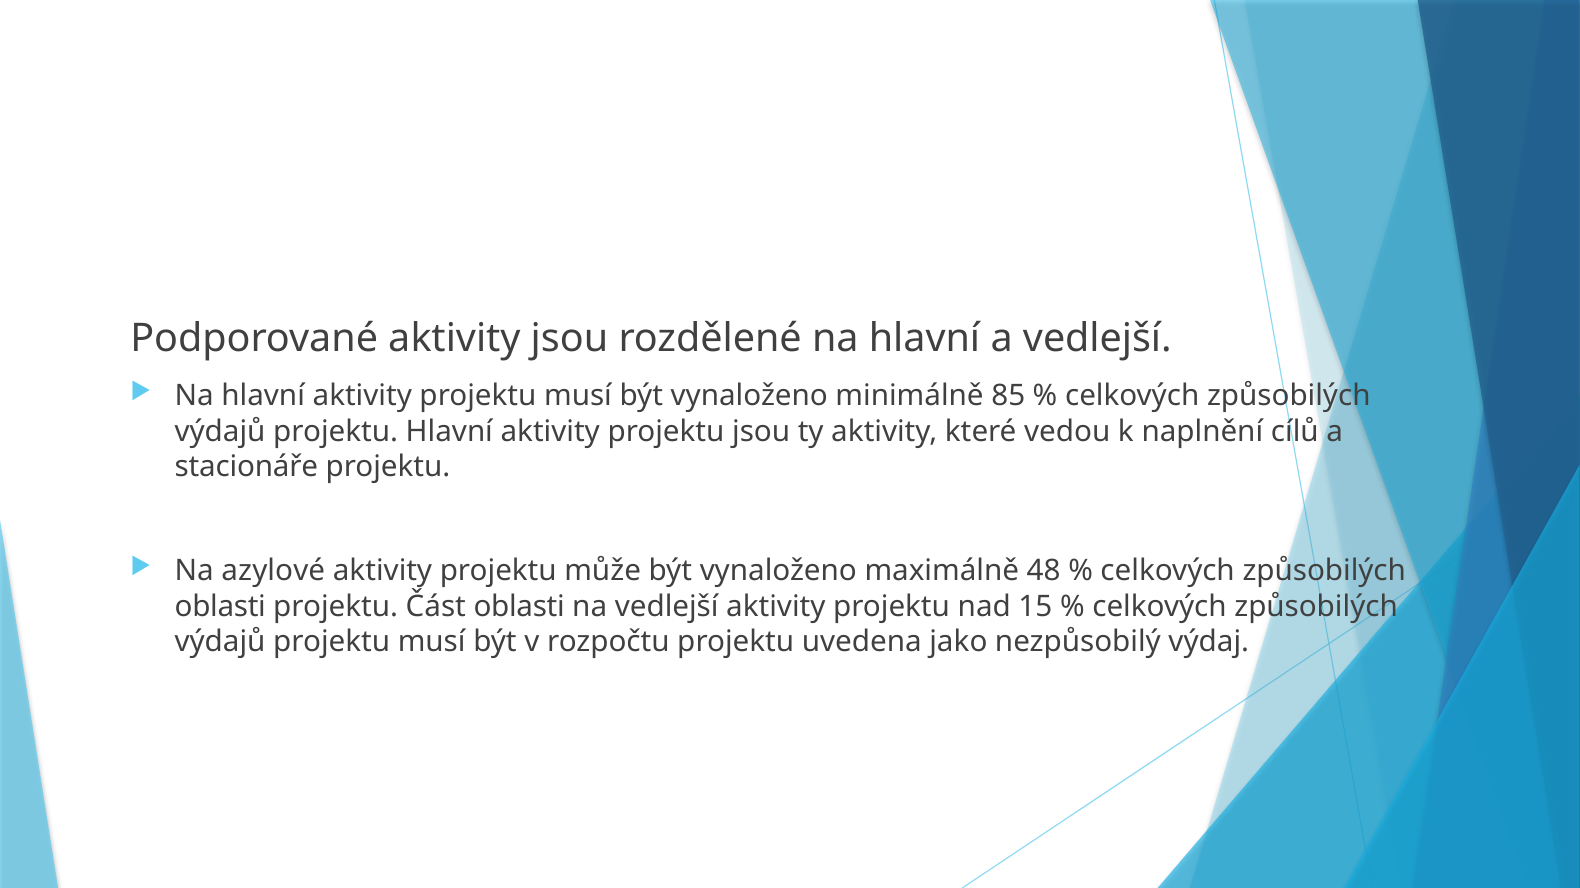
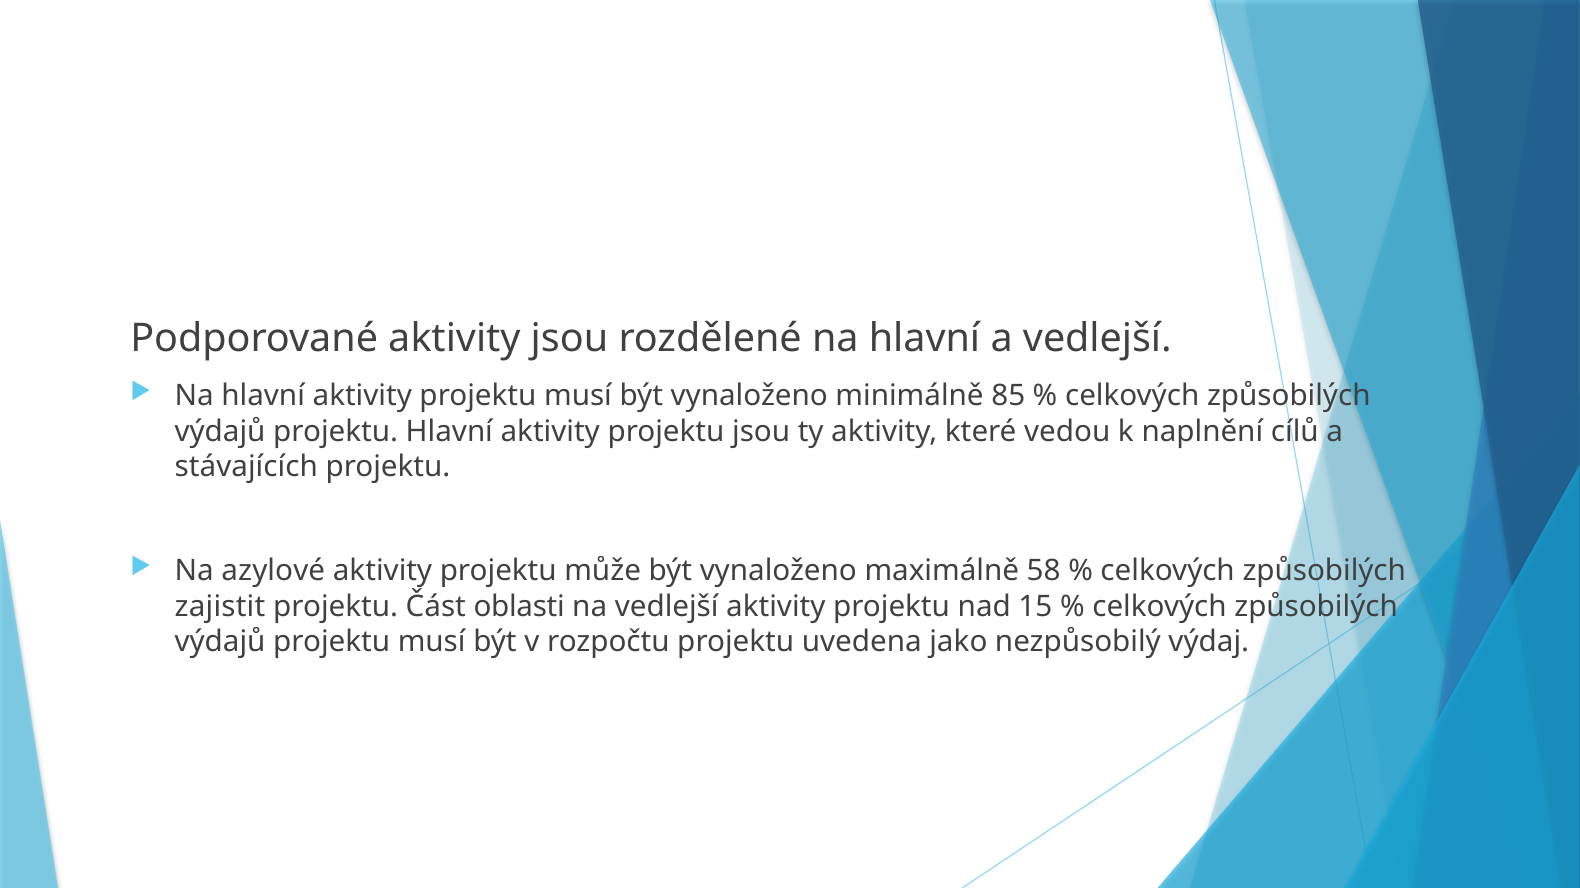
stacionáře: stacionáře -> stávajících
48: 48 -> 58
oblasti at (220, 607): oblasti -> zajistit
